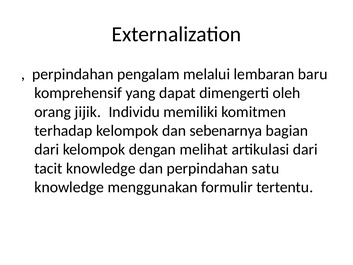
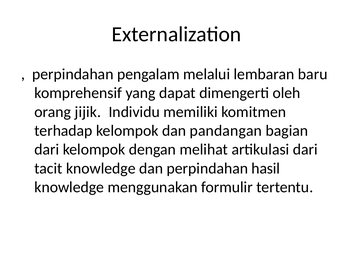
sebenarnya: sebenarnya -> pandangan
satu: satu -> hasil
